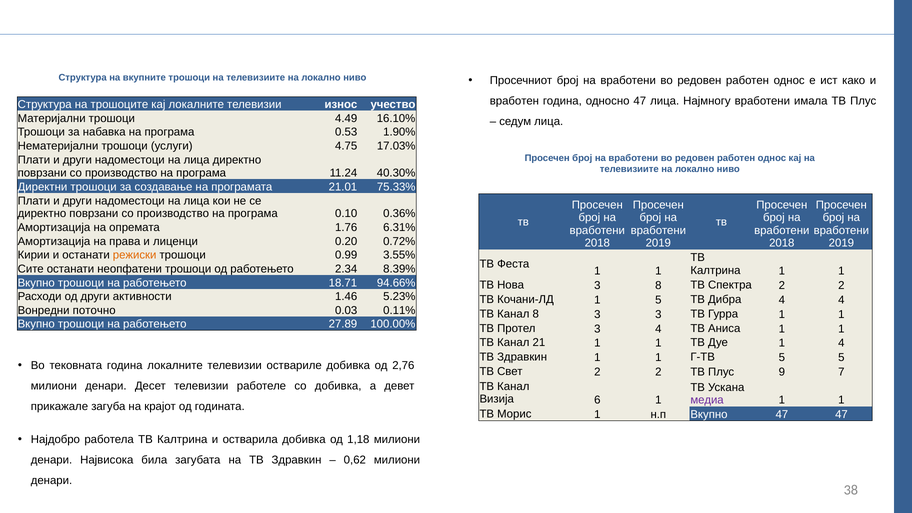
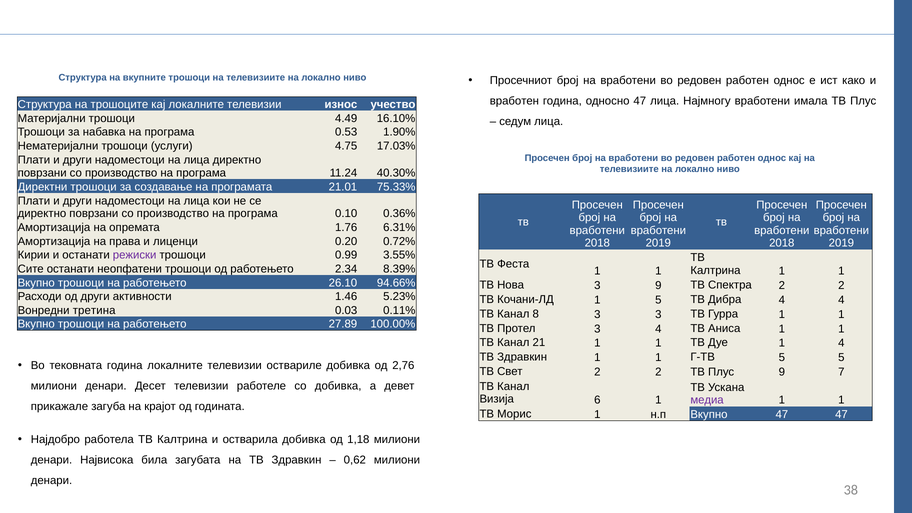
режиски colour: orange -> purple
18.71: 18.71 -> 26.10
3 8: 8 -> 9
поточно: поточно -> третина
